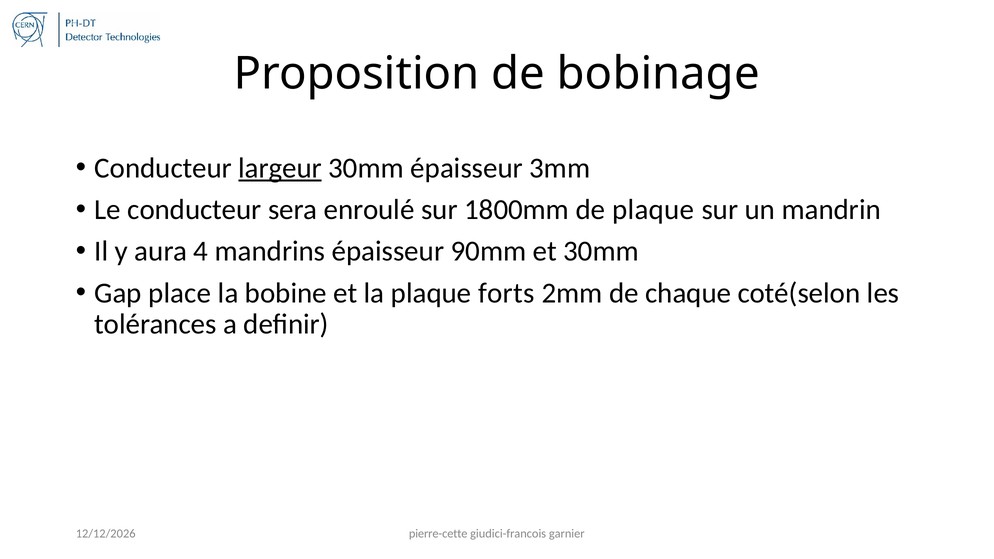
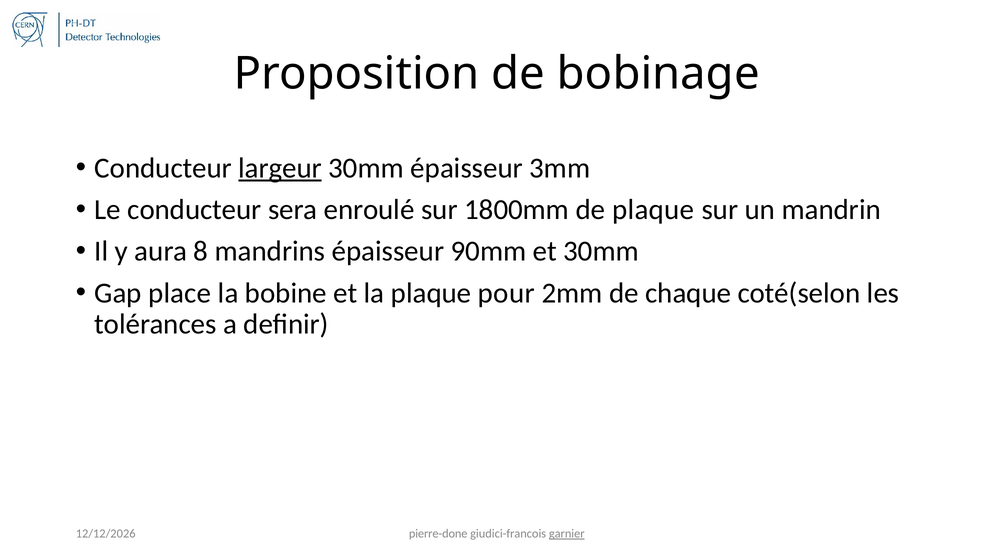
4: 4 -> 8
forts: forts -> pour
pierre-cette: pierre-cette -> pierre-done
garnier underline: none -> present
